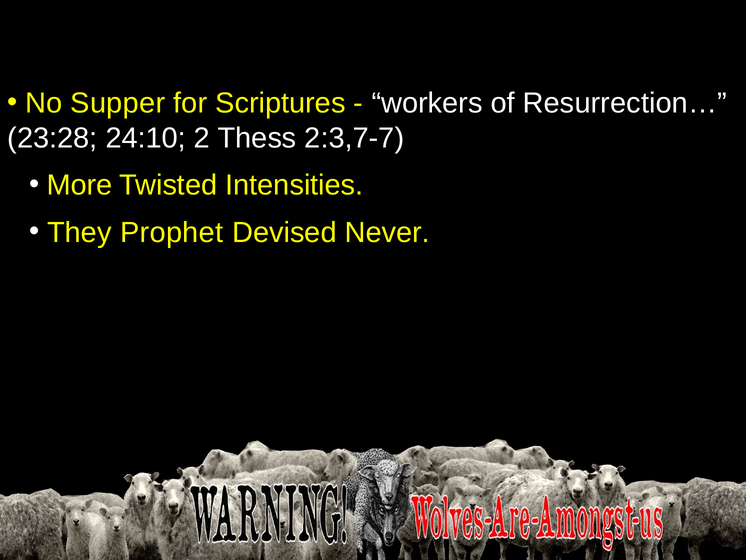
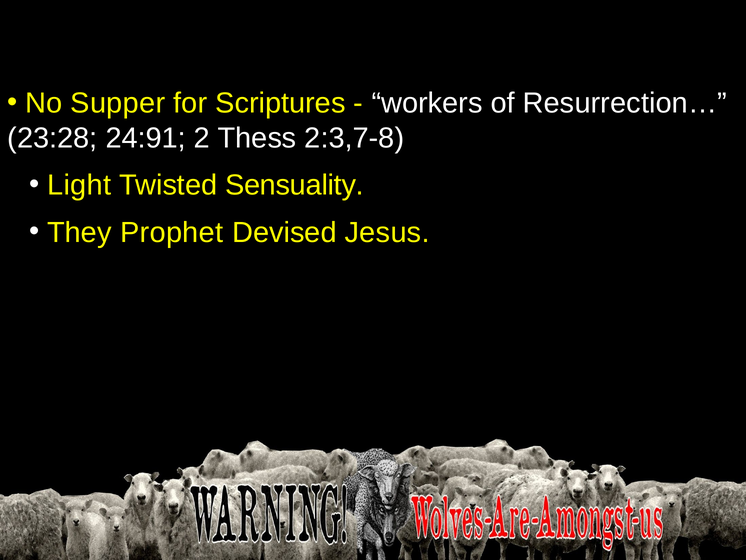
24:10: 24:10 -> 24:91
2:3,7-7: 2:3,7-7 -> 2:3,7-8
More: More -> Light
Intensities: Intensities -> Sensuality
Never: Never -> Jesus
